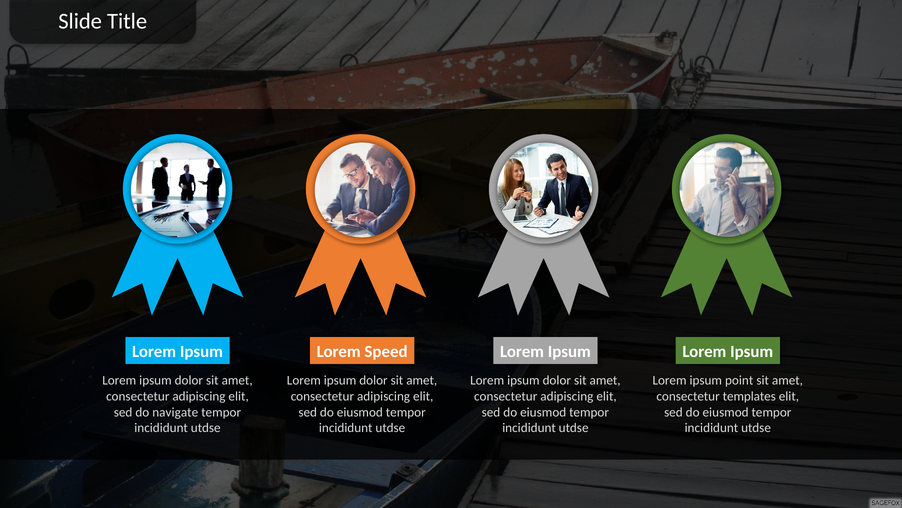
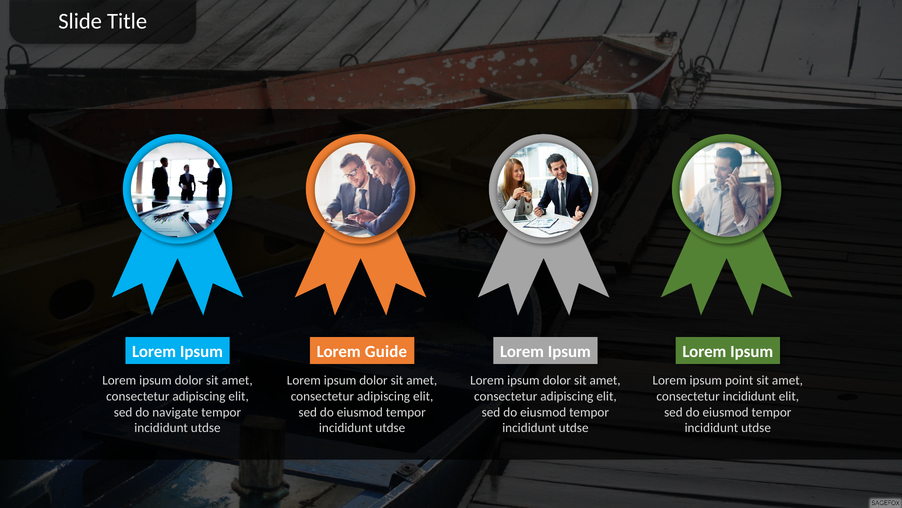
Speed: Speed -> Guide
consectetur templates: templates -> incididunt
